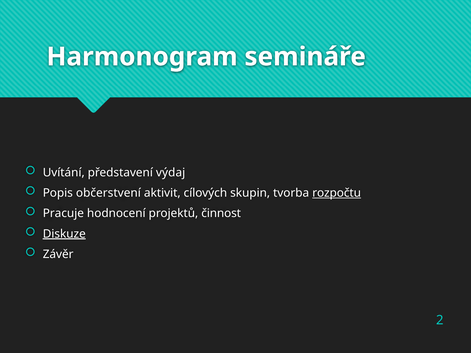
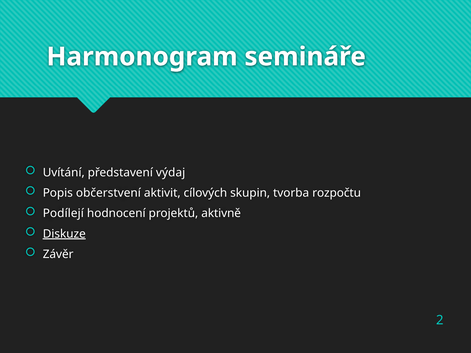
rozpočtu underline: present -> none
Pracuje: Pracuje -> Podílejí
činnost: činnost -> aktivně
